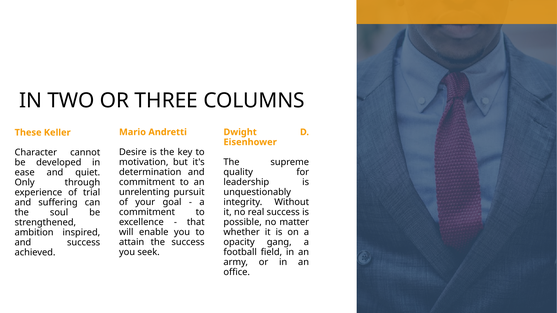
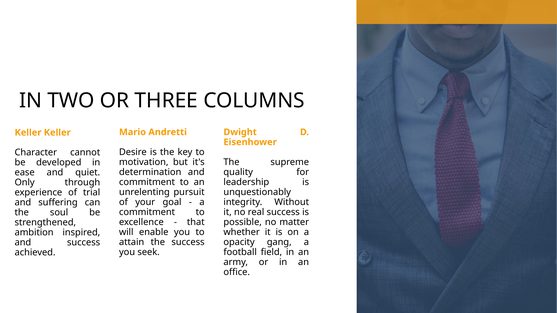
These at (28, 133): These -> Keller
